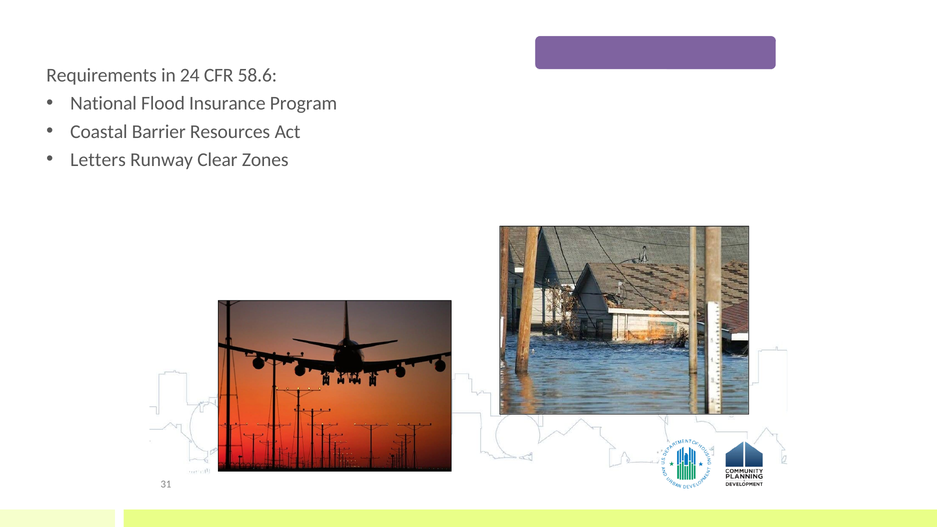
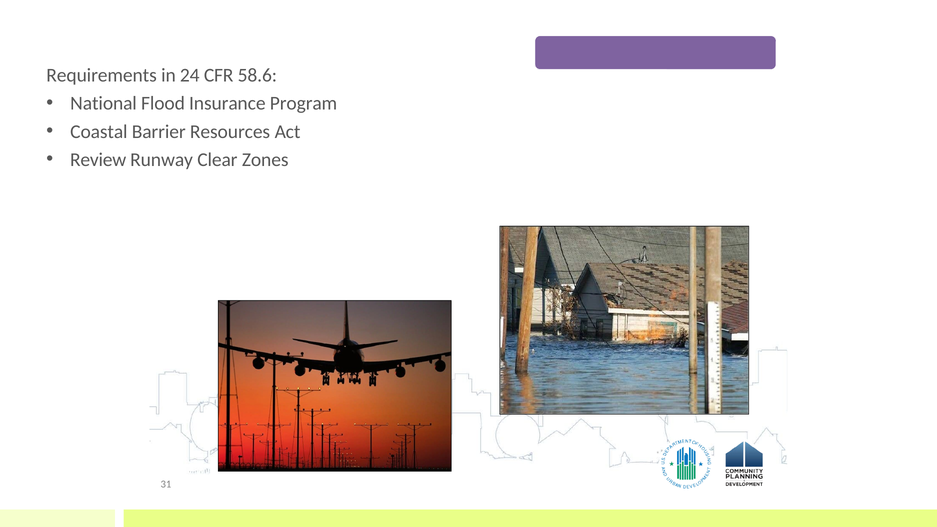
Letters: Letters -> Review
